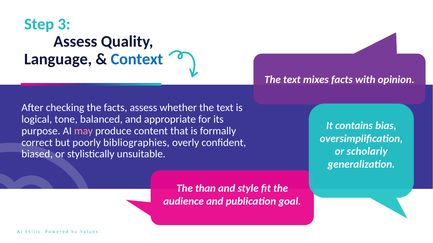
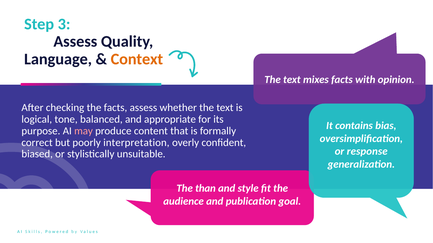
Context colour: blue -> orange
bibliographies: bibliographies -> interpretation
scholarly: scholarly -> response
